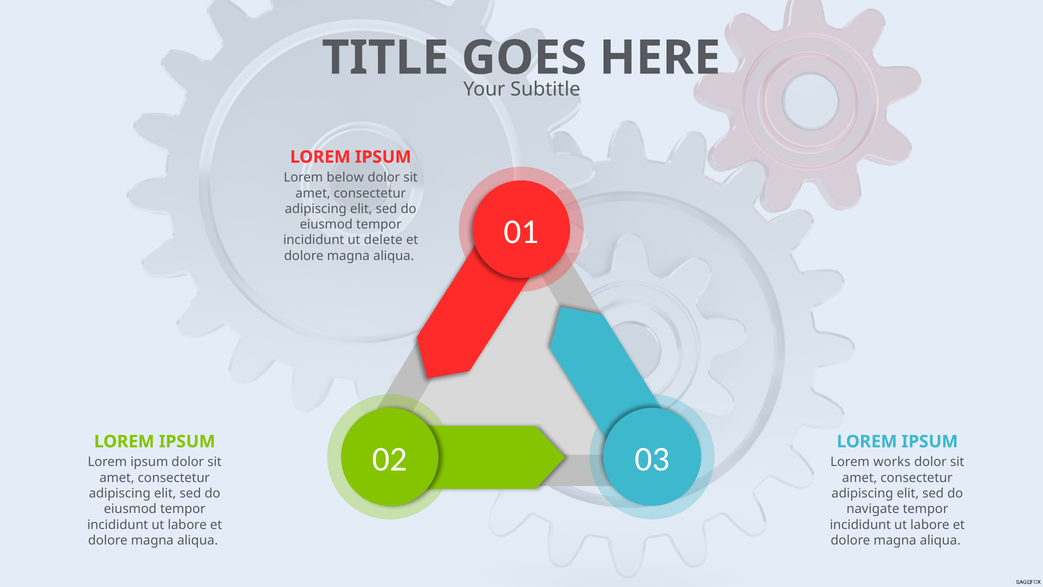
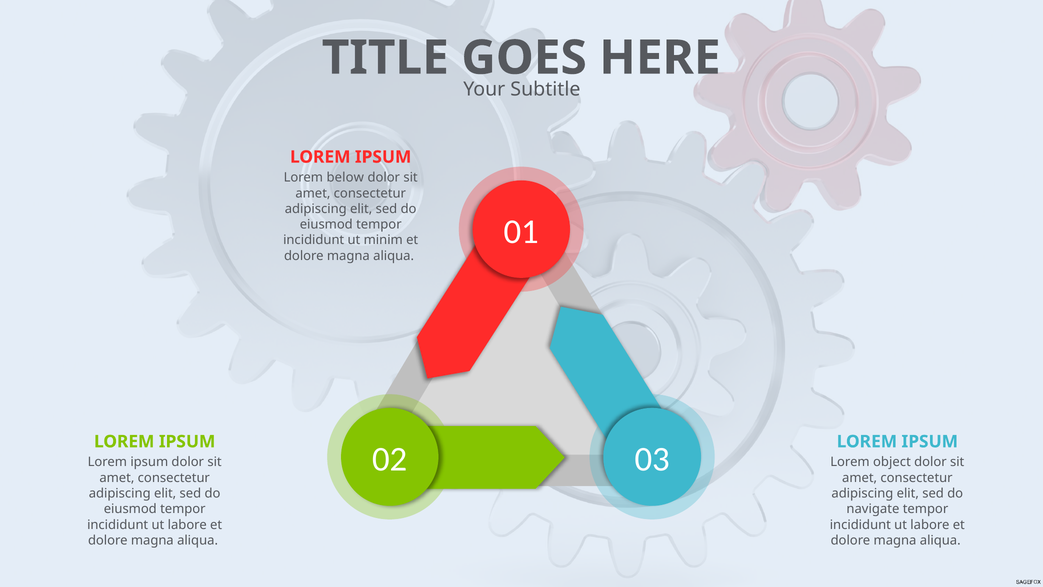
delete: delete -> minim
works: works -> object
